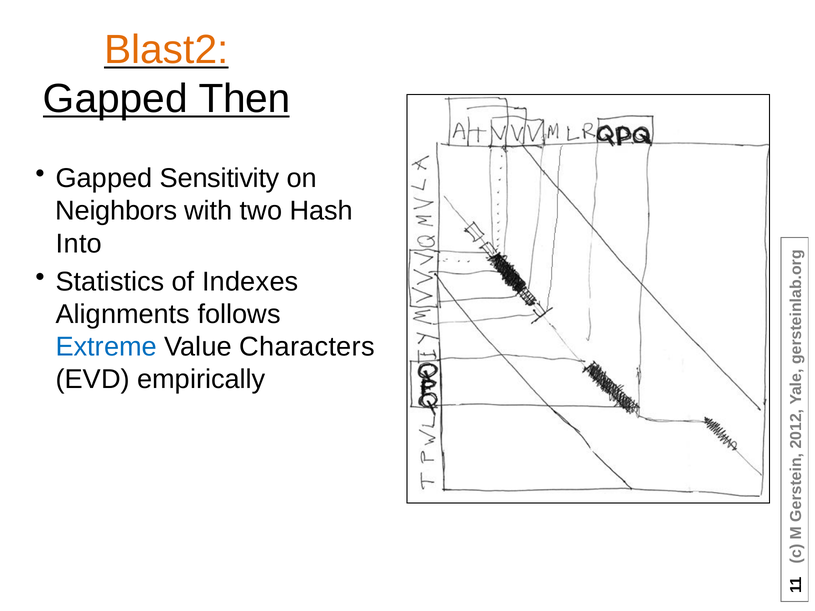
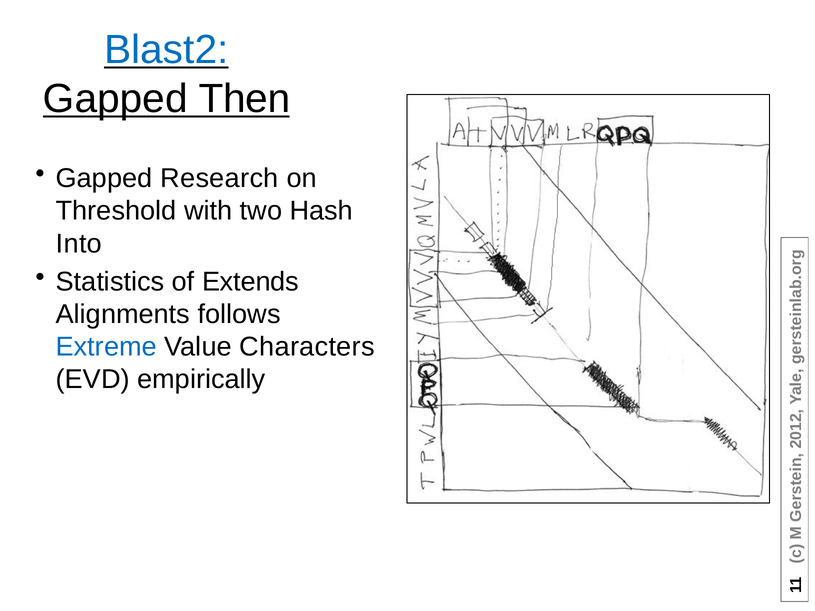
Blast2 colour: orange -> blue
Sensitivity: Sensitivity -> Research
Neighbors: Neighbors -> Threshold
Indexes: Indexes -> Extends
